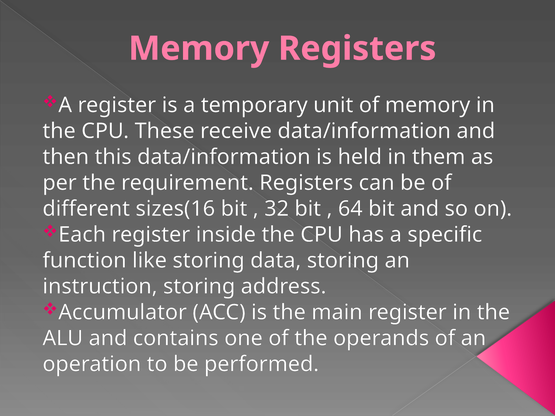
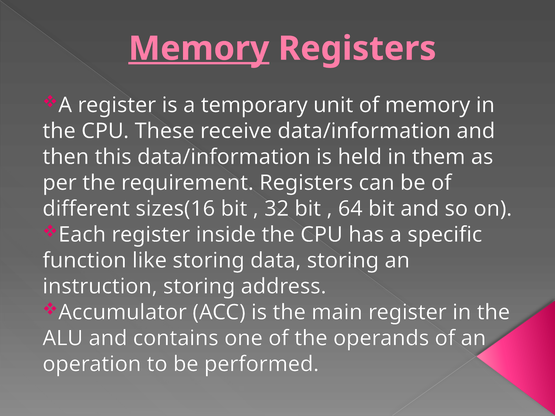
Memory at (199, 49) underline: none -> present
